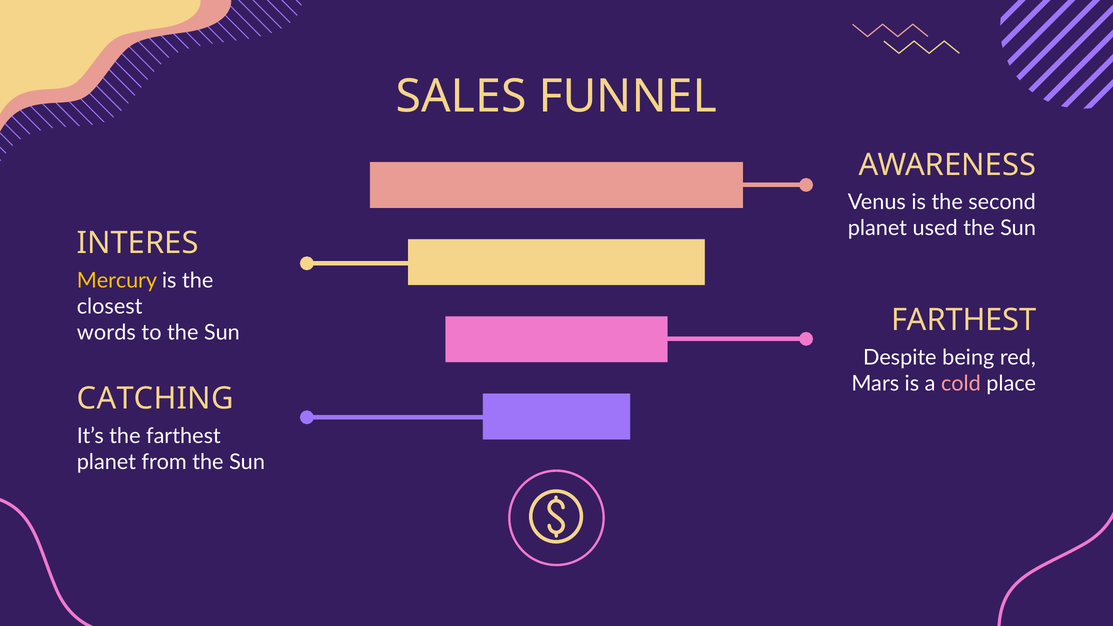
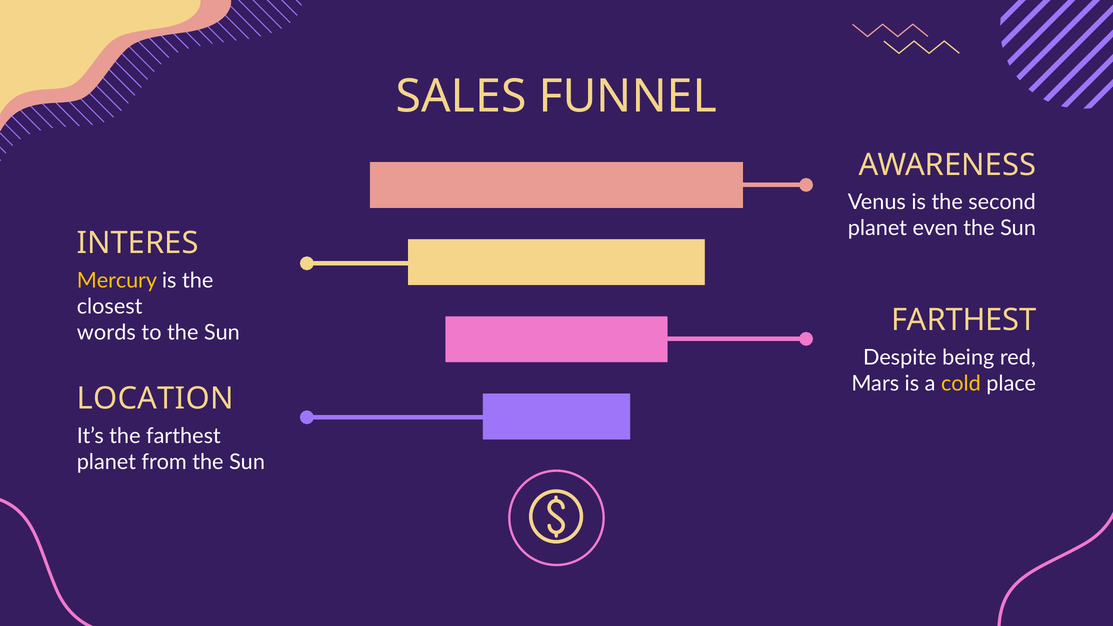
used: used -> even
cold colour: pink -> yellow
CATCHING: CATCHING -> LOCATION
